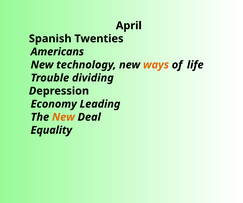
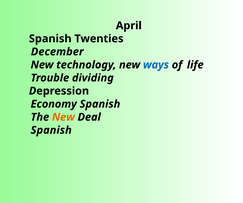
Americans: Americans -> December
ways colour: orange -> blue
Economy Leading: Leading -> Spanish
Equality at (51, 131): Equality -> Spanish
